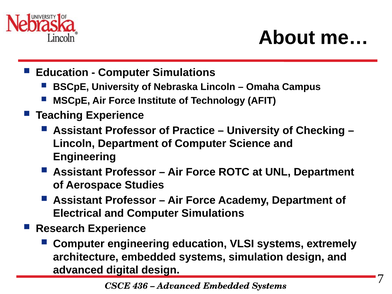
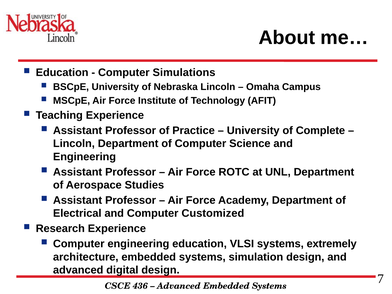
Checking: Checking -> Complete
and Computer Simulations: Simulations -> Customized
